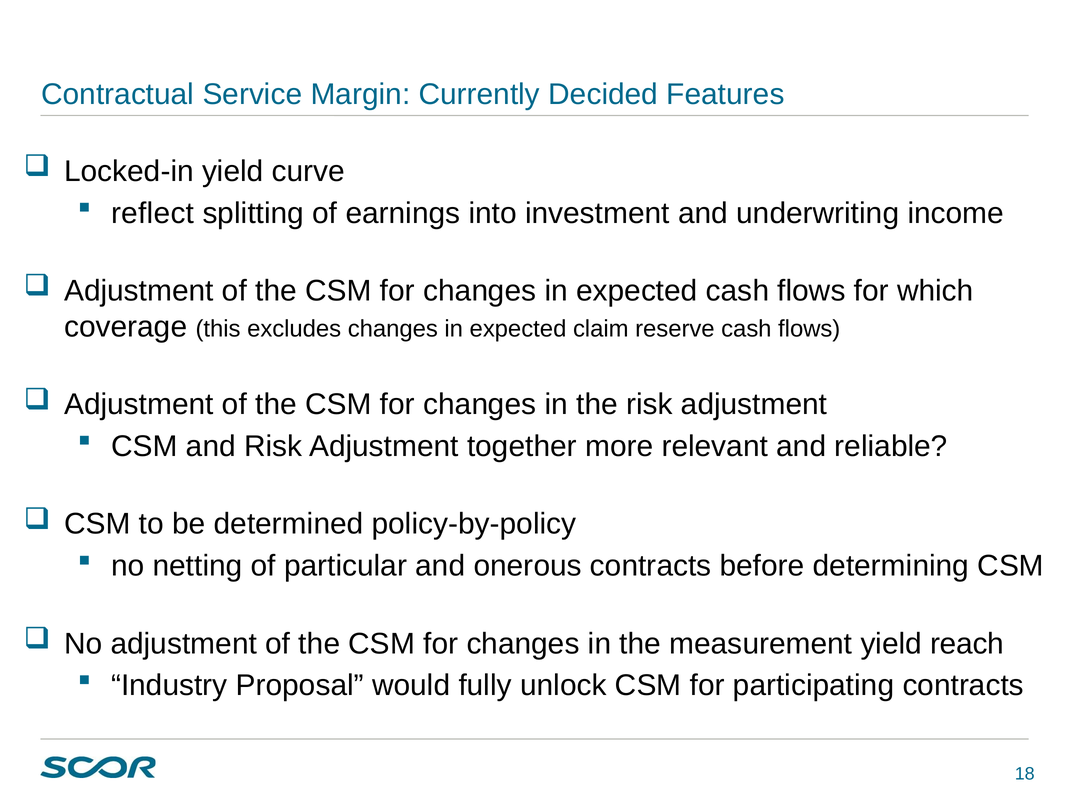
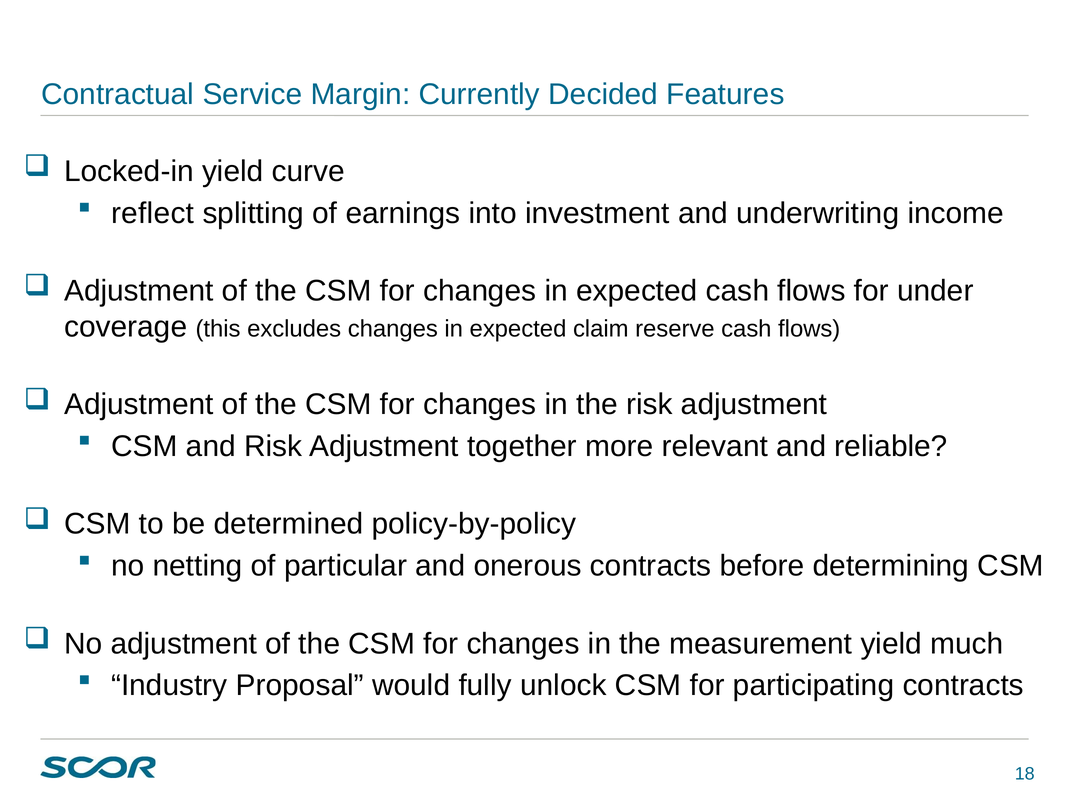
which: which -> under
reach: reach -> much
